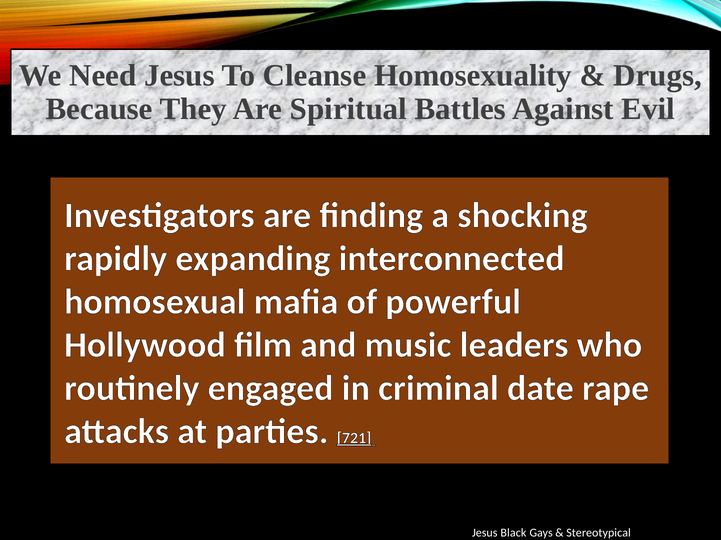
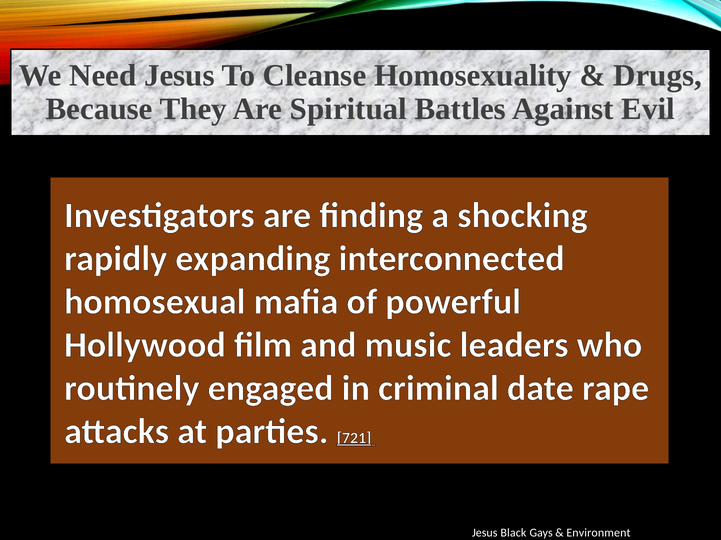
Stereotypical: Stereotypical -> Environment
